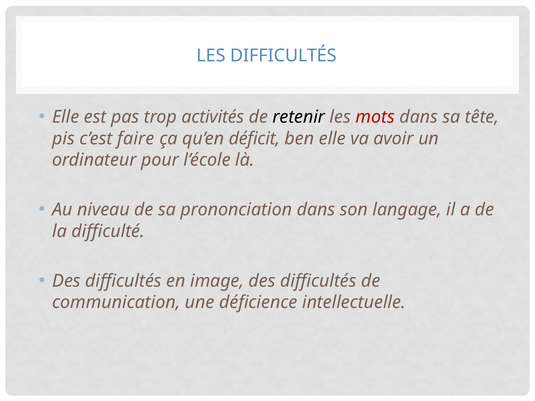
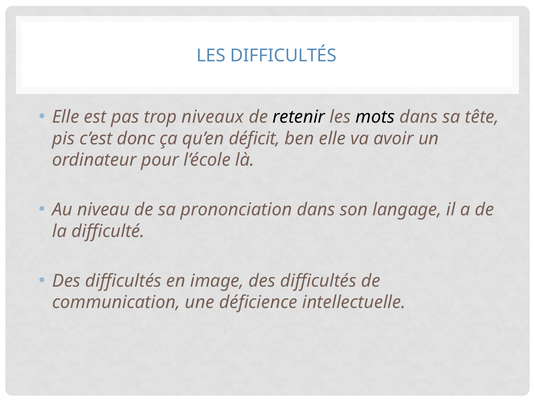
activités: activités -> niveaux
mots colour: red -> black
faire: faire -> donc
